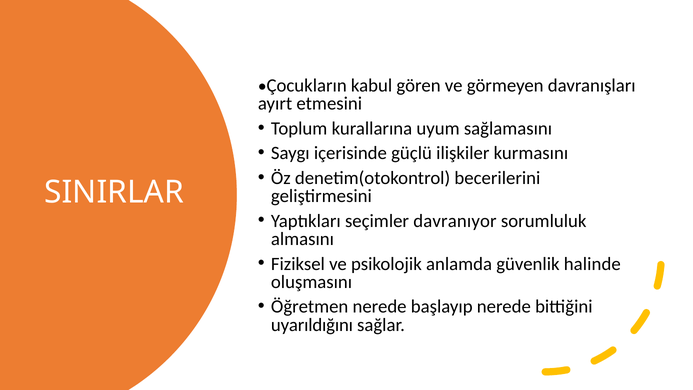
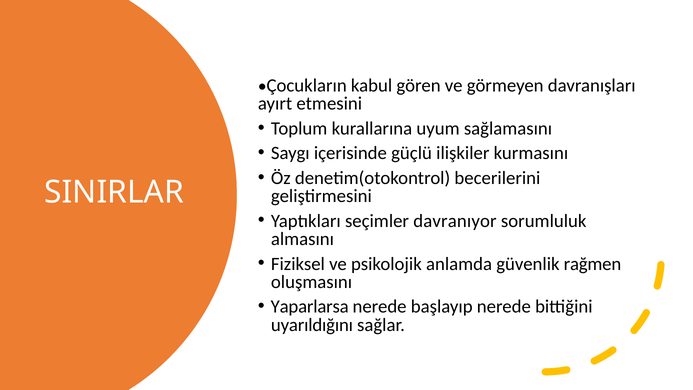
halinde: halinde -> rağmen
Öğretmen: Öğretmen -> Yaparlarsa
